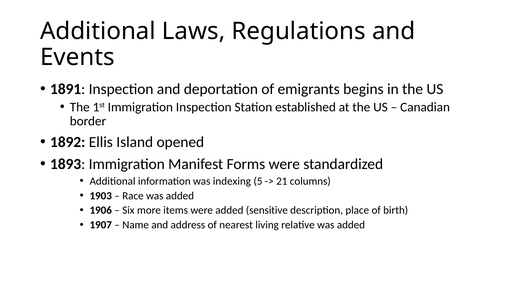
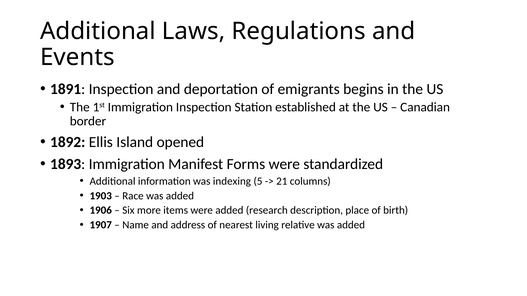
sensitive: sensitive -> research
